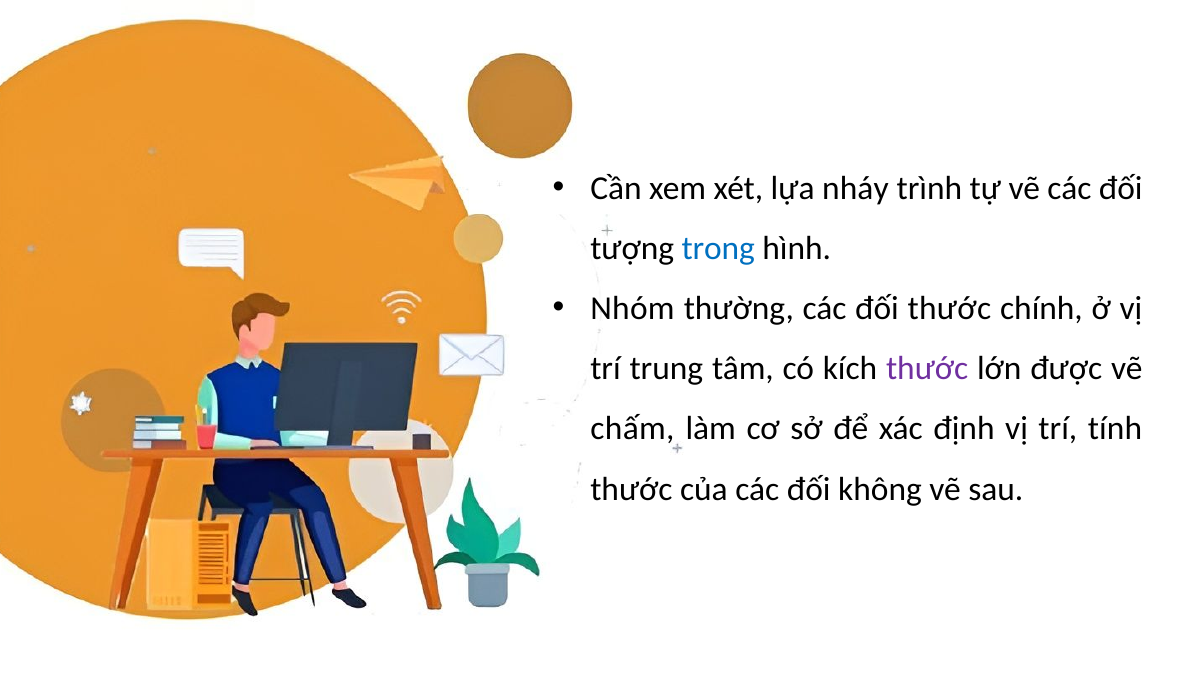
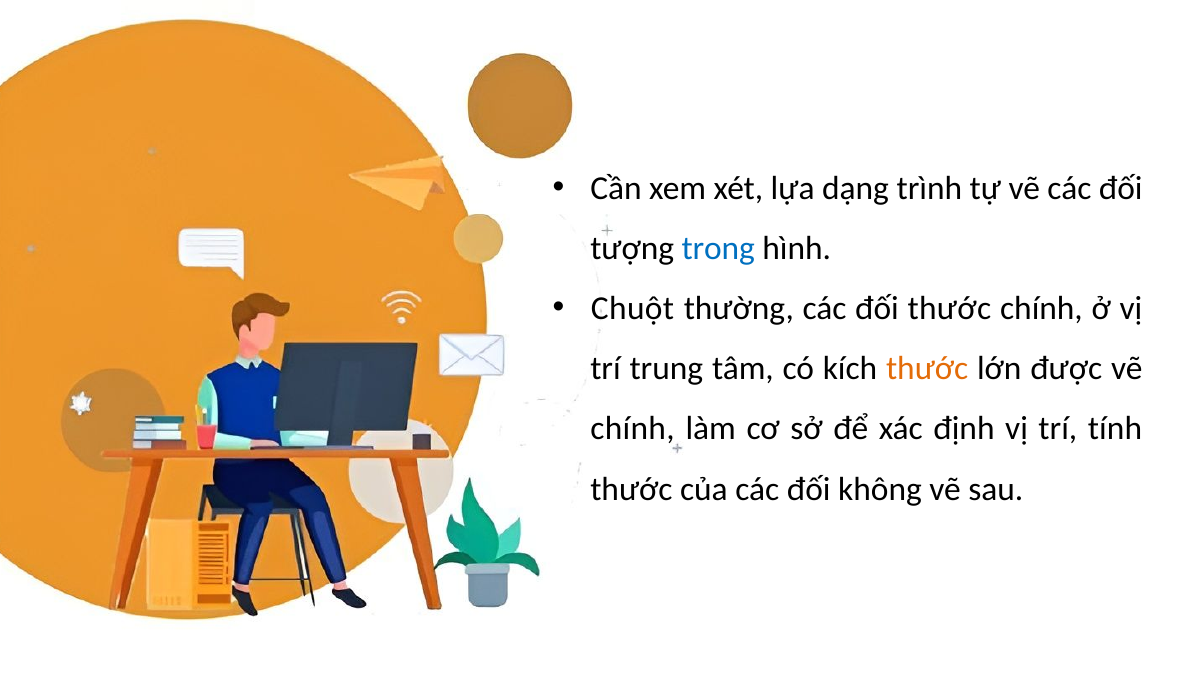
nháy: nháy -> dạng
Nhóm: Nhóm -> Chuột
thước at (927, 369) colour: purple -> orange
chấm at (632, 429): chấm -> chính
